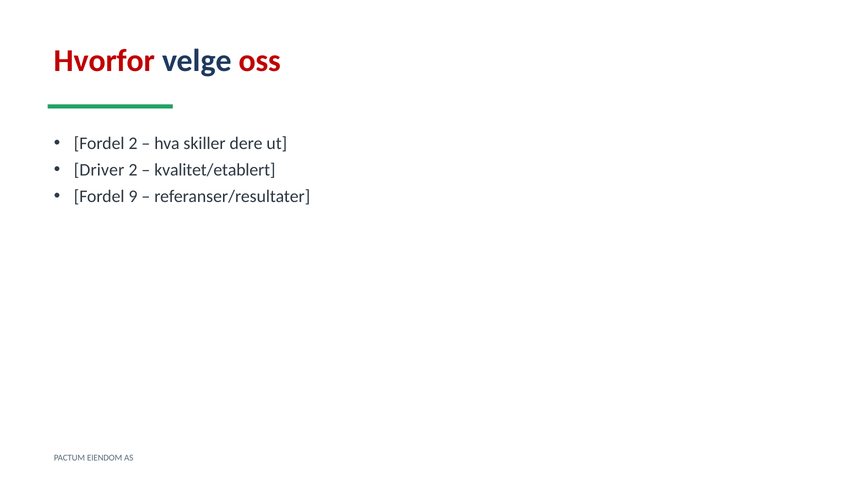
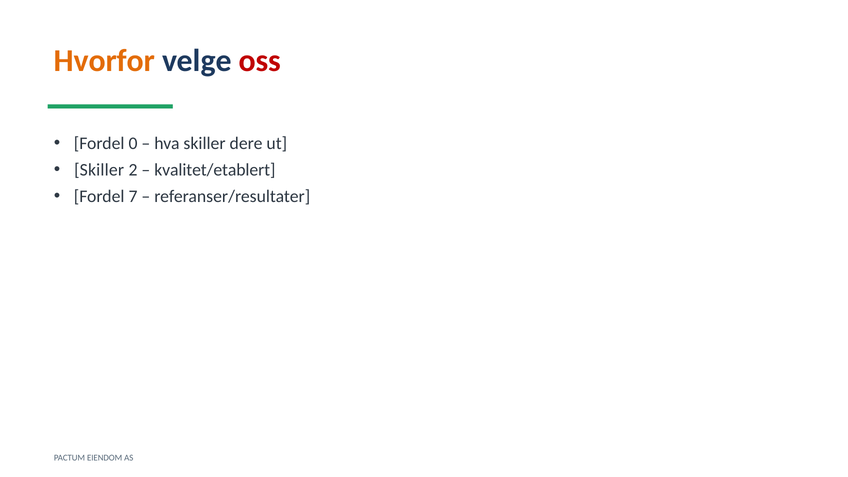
Hvorfor colour: red -> orange
Fordel 2: 2 -> 0
Driver at (99, 170): Driver -> Skiller
9: 9 -> 7
